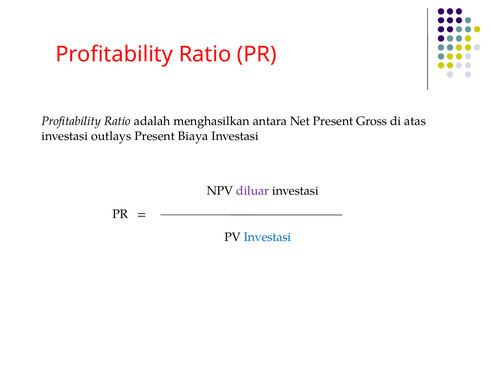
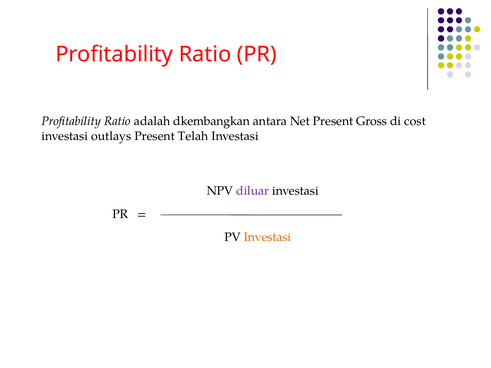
menghasilkan: menghasilkan -> dkembangkan
atas: atas -> cost
Biaya: Biaya -> Telah
Investasi at (267, 237) colour: blue -> orange
